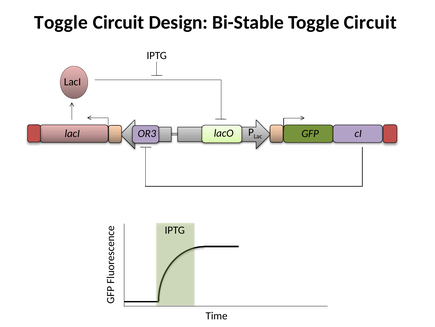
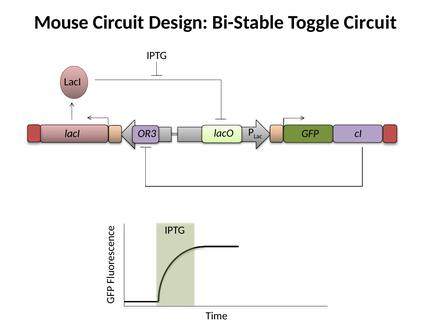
Toggle at (61, 22): Toggle -> Mouse
